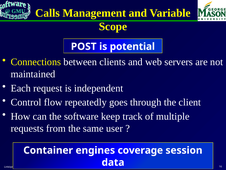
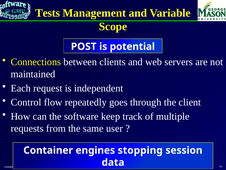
Calls: Calls -> Tests
coverage: coverage -> stopping
